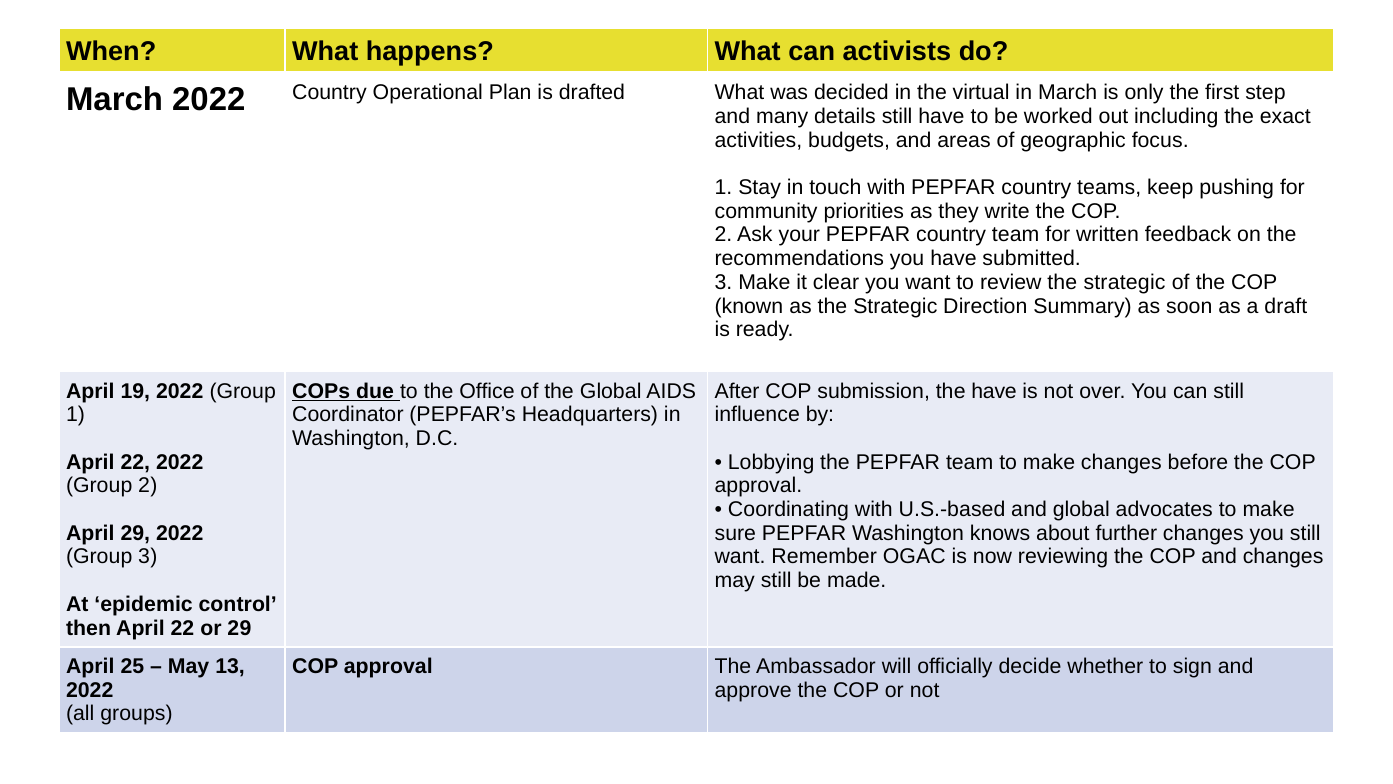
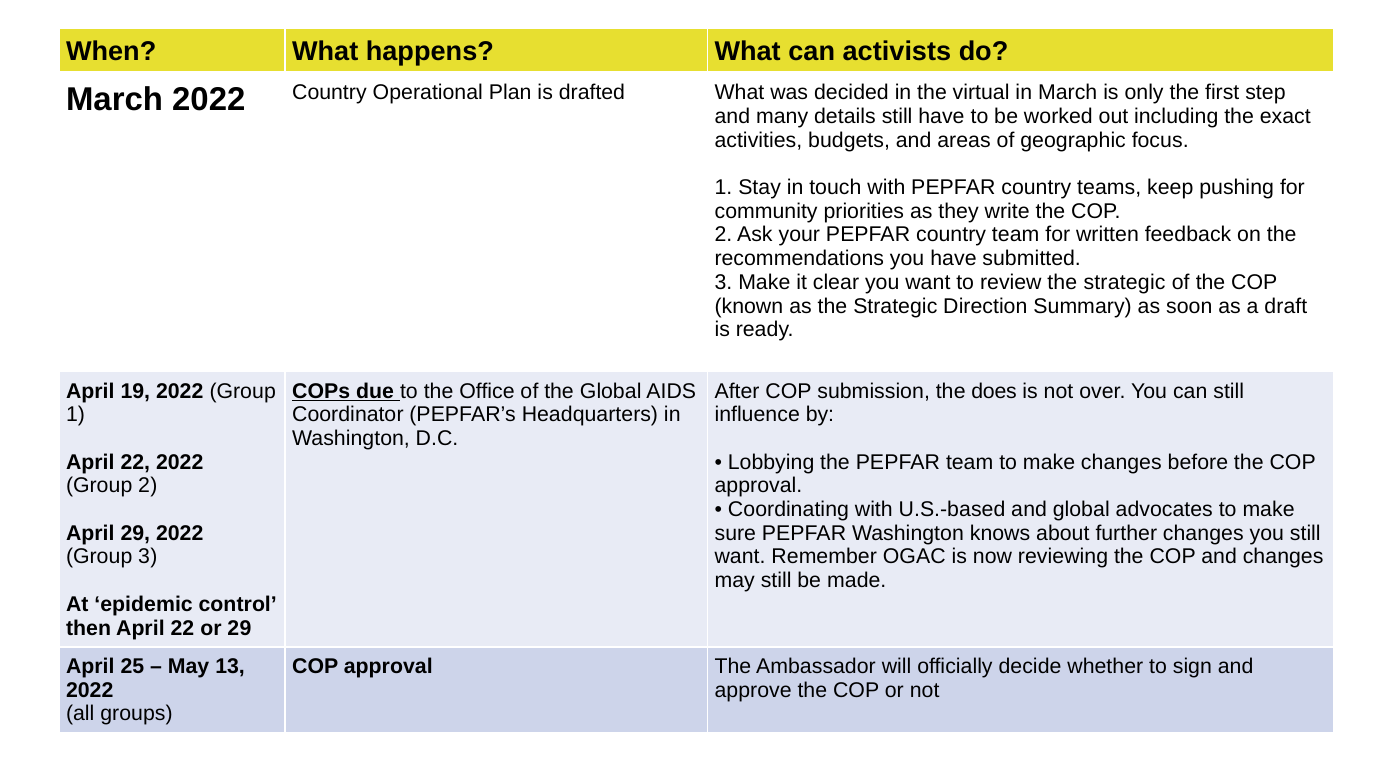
the have: have -> does
